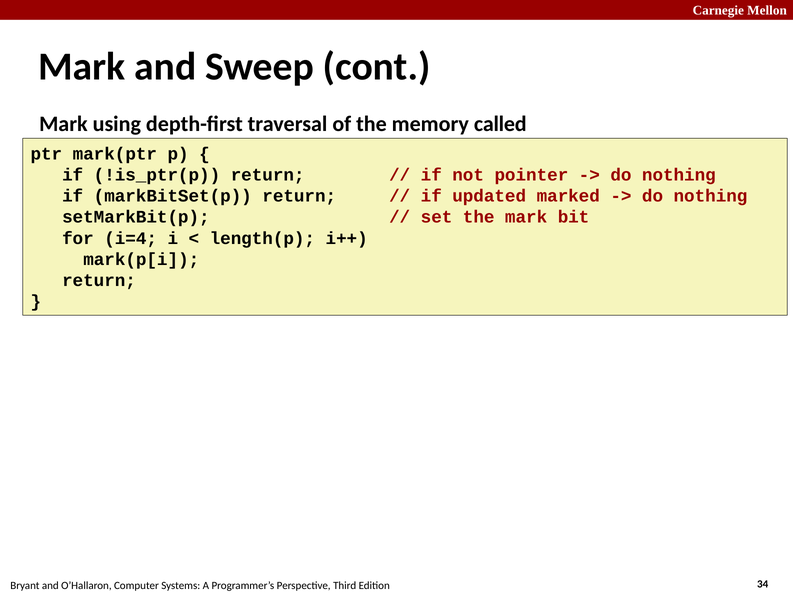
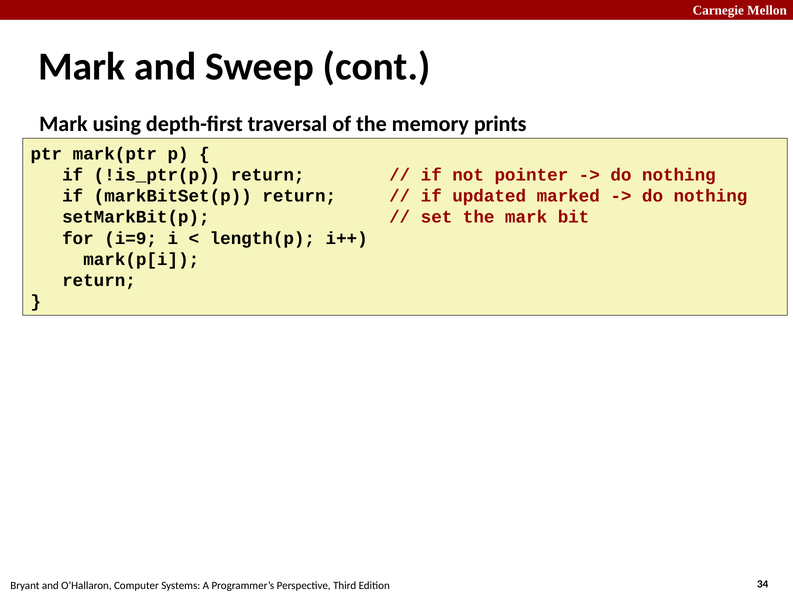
called: called -> prints
i=4: i=4 -> i=9
